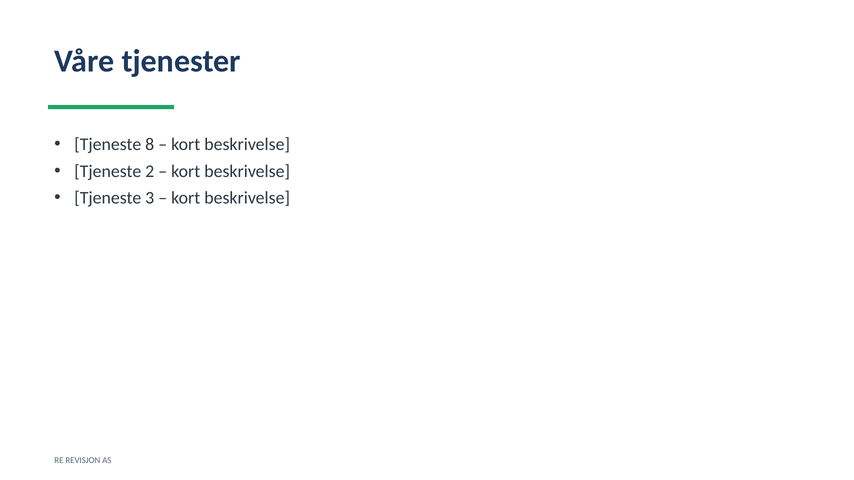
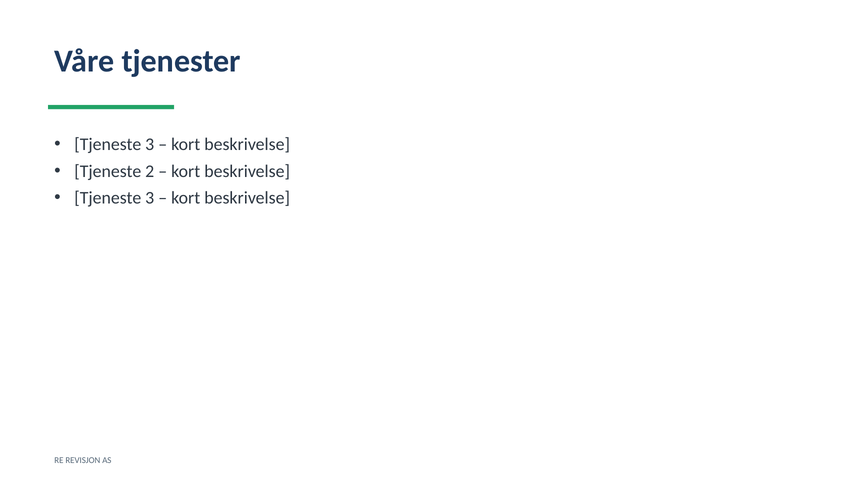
8 at (150, 145): 8 -> 3
